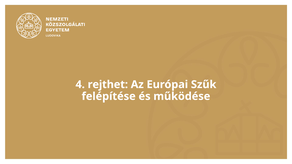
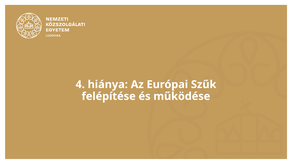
rejthet: rejthet -> hiánya
